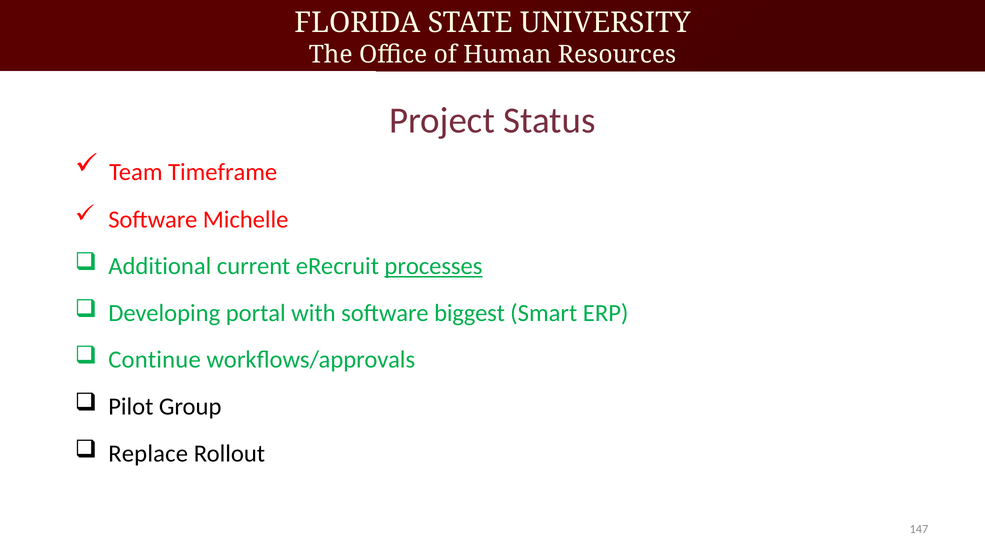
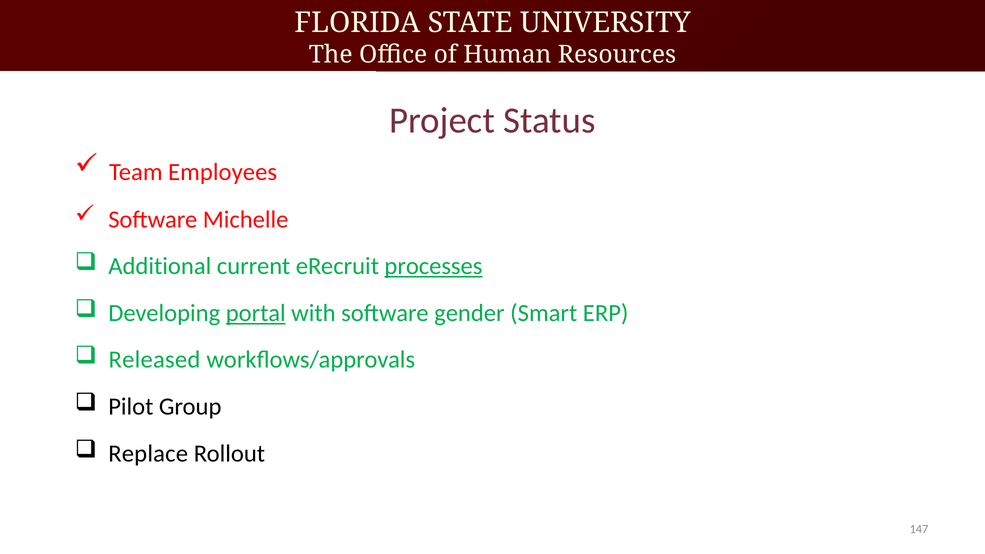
Timeframe: Timeframe -> Employees
portal underline: none -> present
biggest: biggest -> gender
Continue: Continue -> Released
